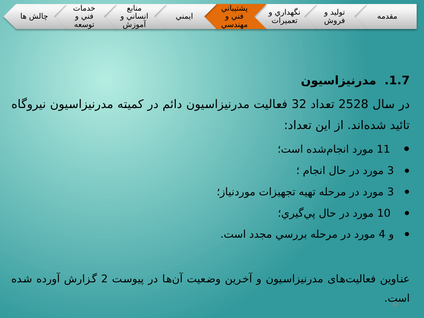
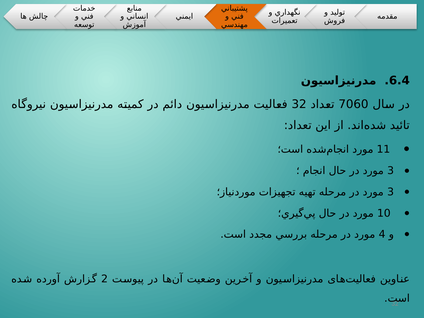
1.7: 1.7 -> 6.4
2528: 2528 -> 7060
